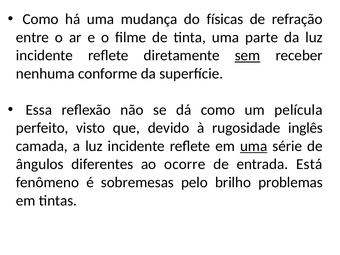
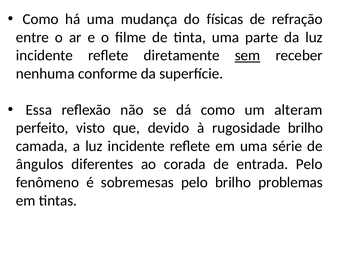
película: película -> alteram
rugosidade inglês: inglês -> brilho
uma at (254, 146) underline: present -> none
ocorre: ocorre -> corada
entrada Está: Está -> Pelo
